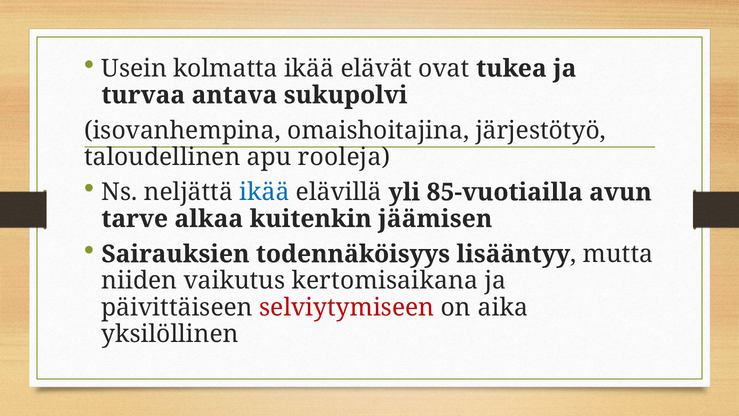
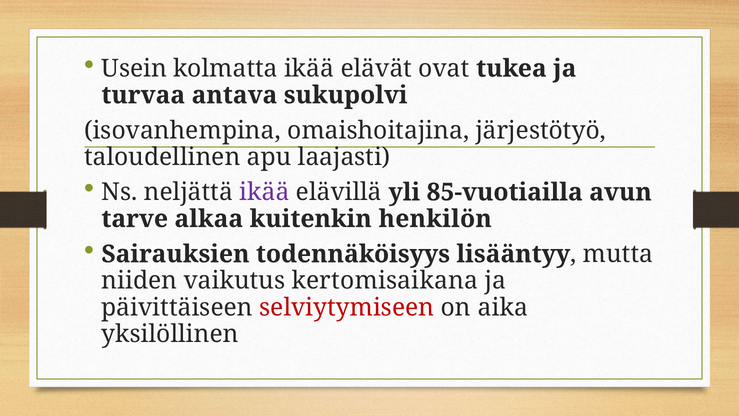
rooleja: rooleja -> laajasti
ikää at (264, 192) colour: blue -> purple
jäämisen: jäämisen -> henkilön
